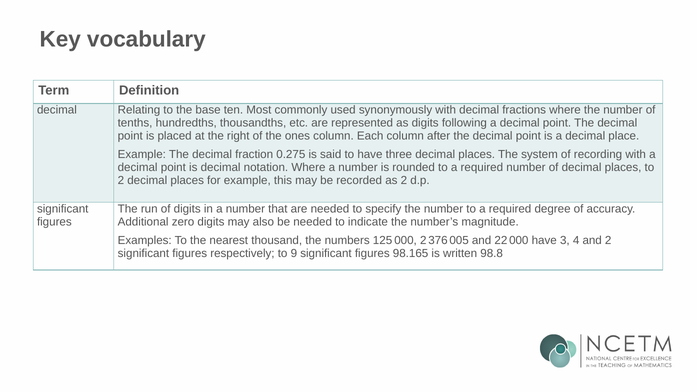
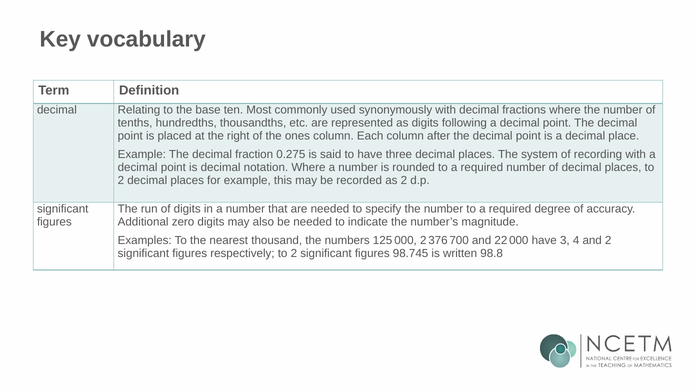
005: 005 -> 700
respectively to 9: 9 -> 2
98.165: 98.165 -> 98.745
